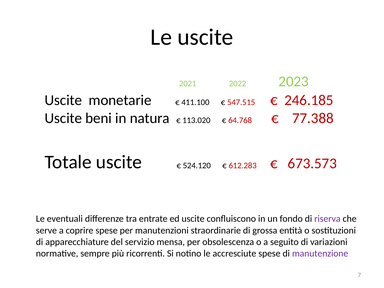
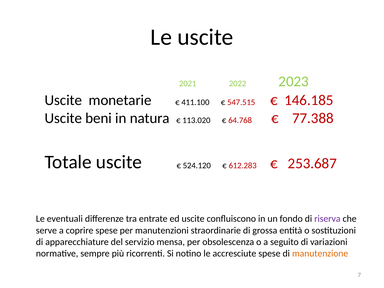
246.185: 246.185 -> 146.185
673.573: 673.573 -> 253.687
manutenzione colour: purple -> orange
